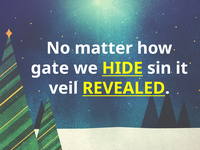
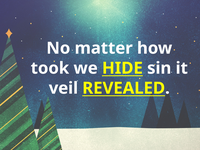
gate: gate -> took
